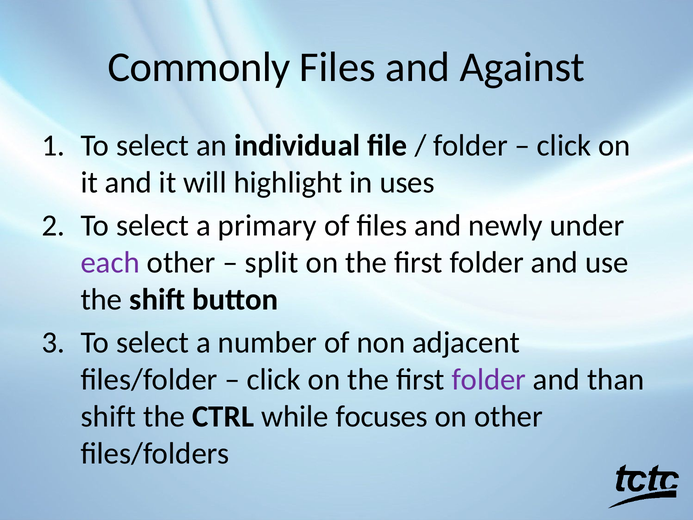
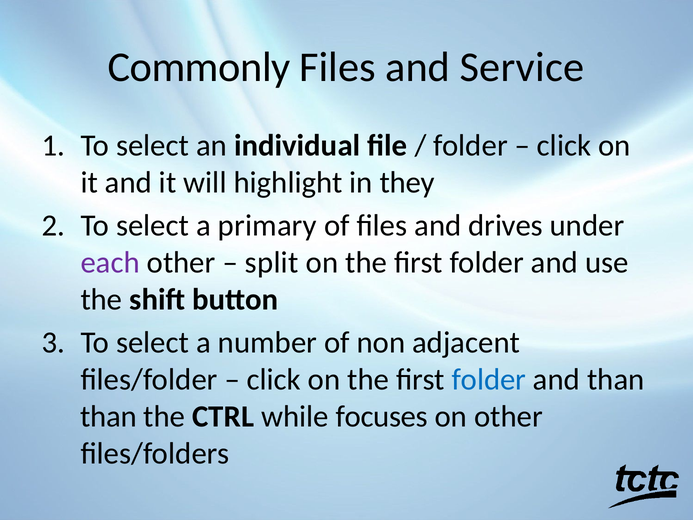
Against: Against -> Service
uses: uses -> they
newly: newly -> drives
folder at (489, 380) colour: purple -> blue
shift at (108, 416): shift -> than
